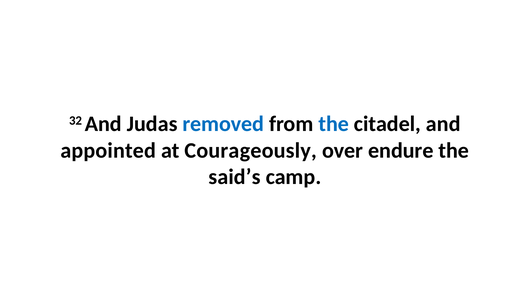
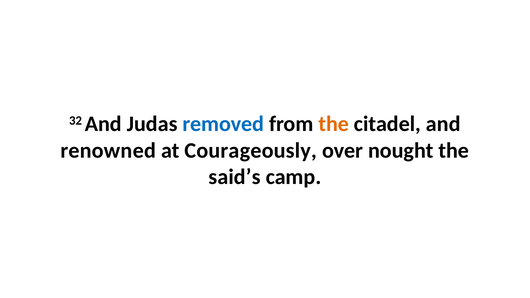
the at (334, 124) colour: blue -> orange
appointed: appointed -> renowned
endure: endure -> nought
